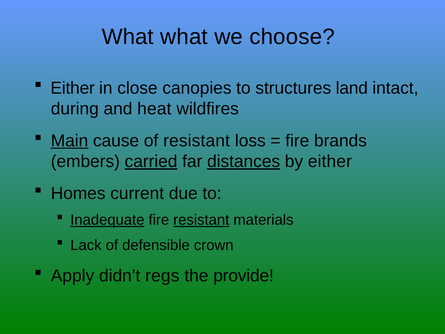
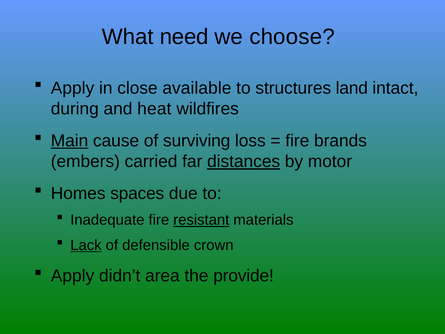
What what: what -> need
Either at (73, 88): Either -> Apply
canopies: canopies -> available
of resistant: resistant -> surviving
carried underline: present -> none
by either: either -> motor
current: current -> spaces
Inadequate underline: present -> none
Lack underline: none -> present
regs: regs -> area
